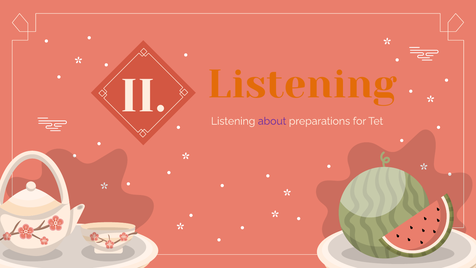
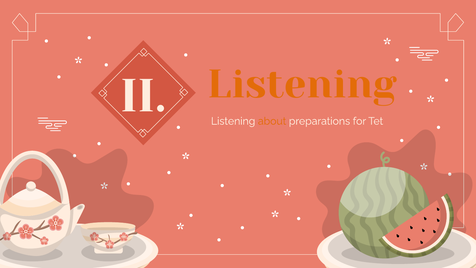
about colour: purple -> orange
